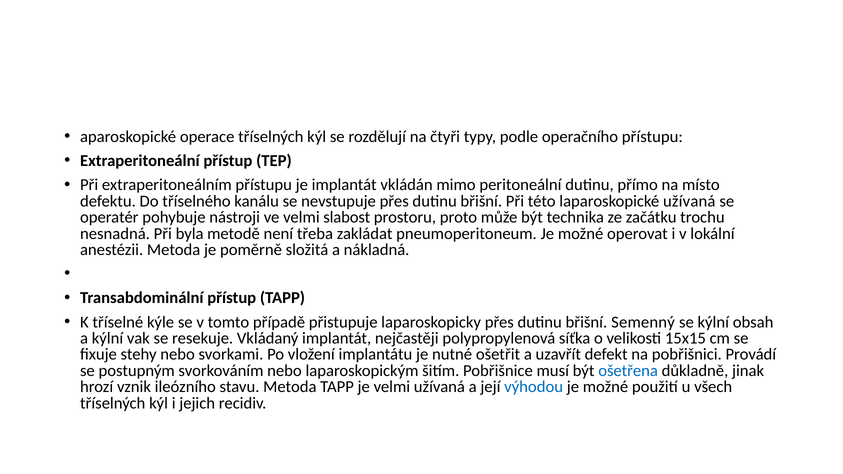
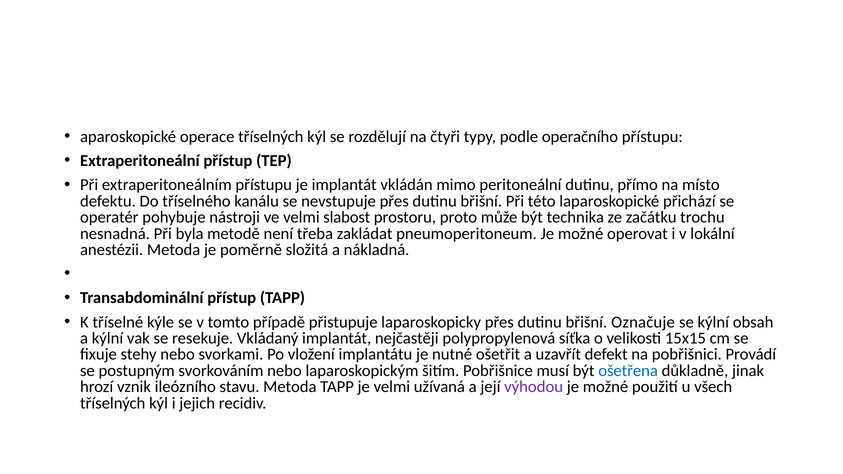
laparoskopické užívaná: užívaná -> přichází
Semenný: Semenný -> Označuje
výhodou colour: blue -> purple
